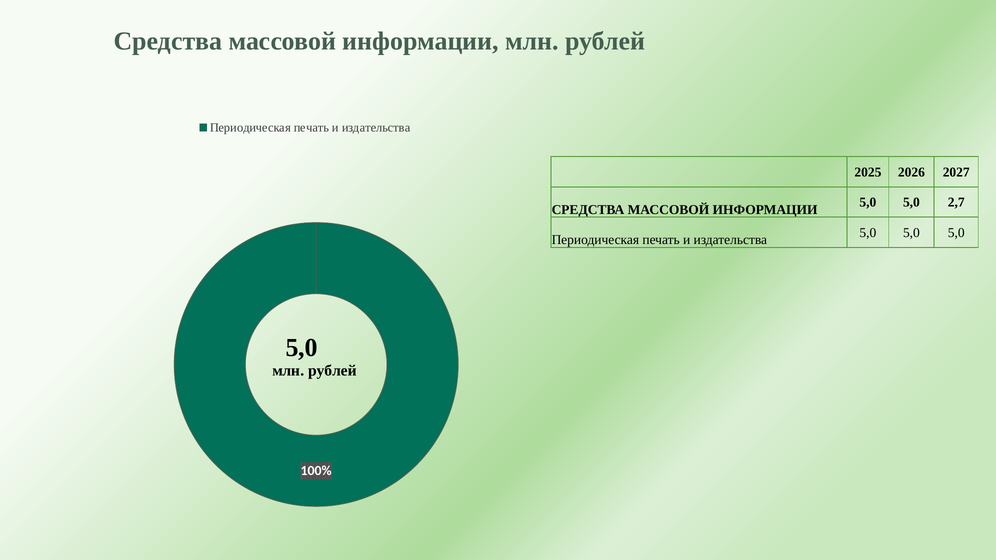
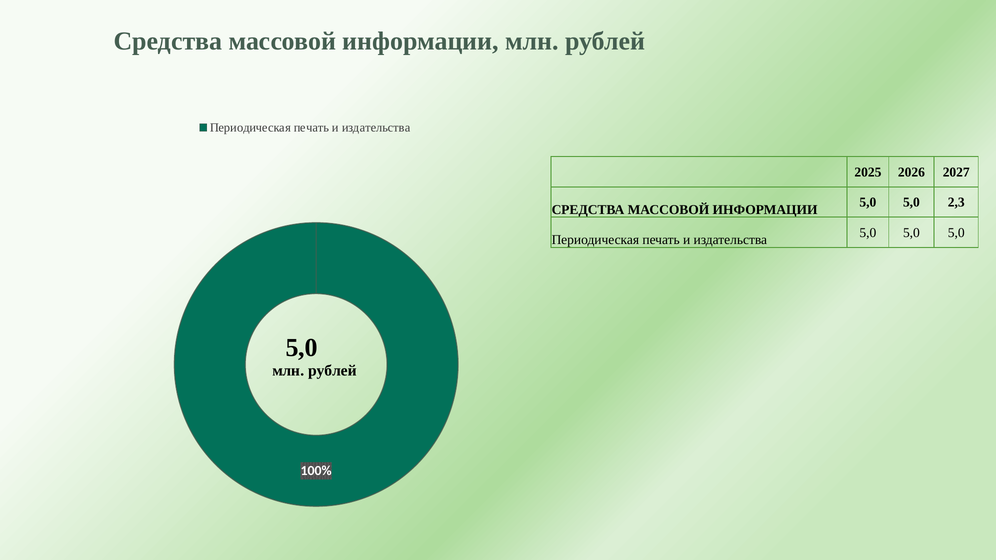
2,7: 2,7 -> 2,3
